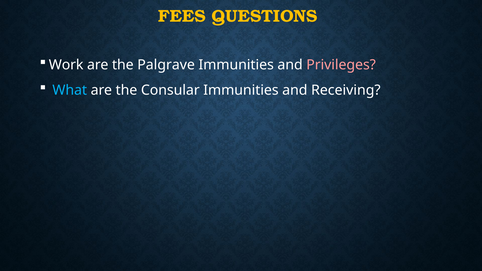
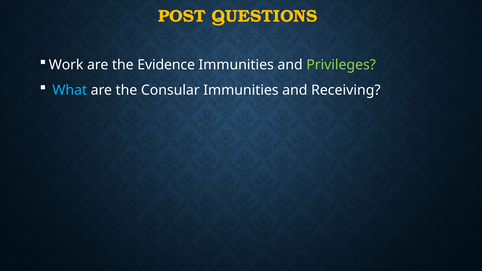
FEES: FEES -> POST
Palgrave: Palgrave -> Evidence
Privileges colour: pink -> light green
